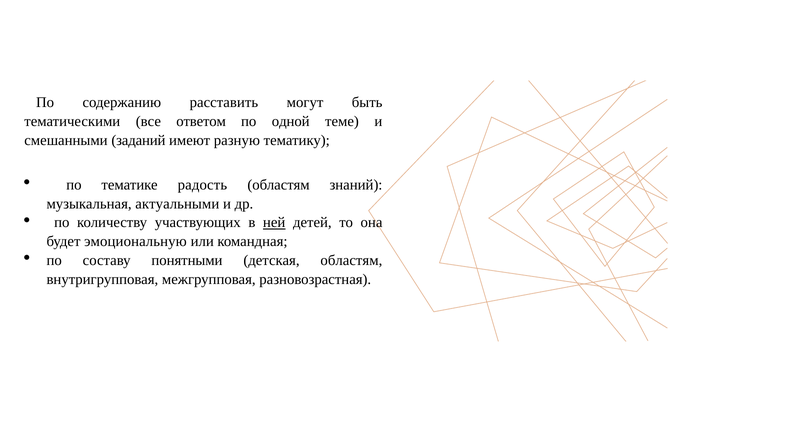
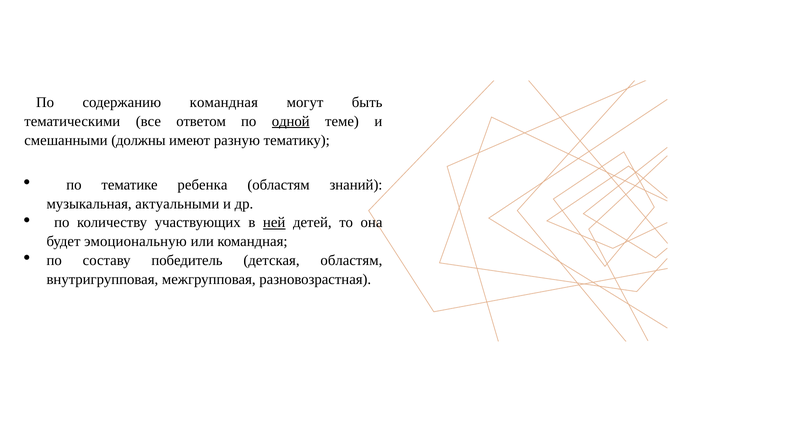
содержанию расставить: расставить -> командная
одной underline: none -> present
заданий: заданий -> должны
радость: радость -> ребенка
понятными: понятными -> победитель
